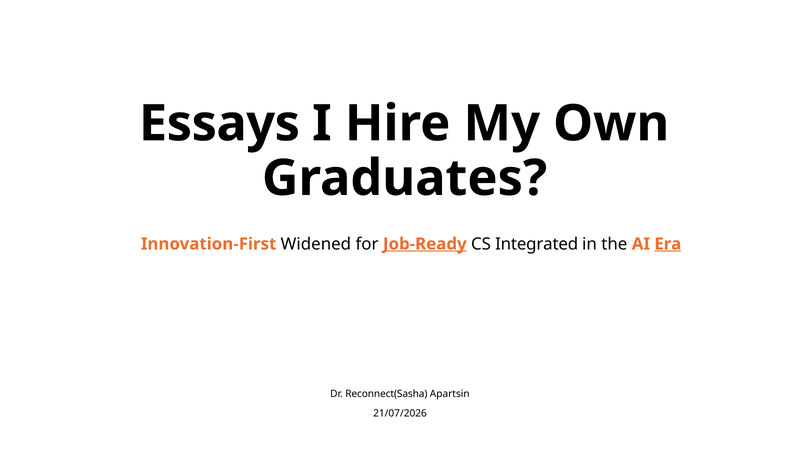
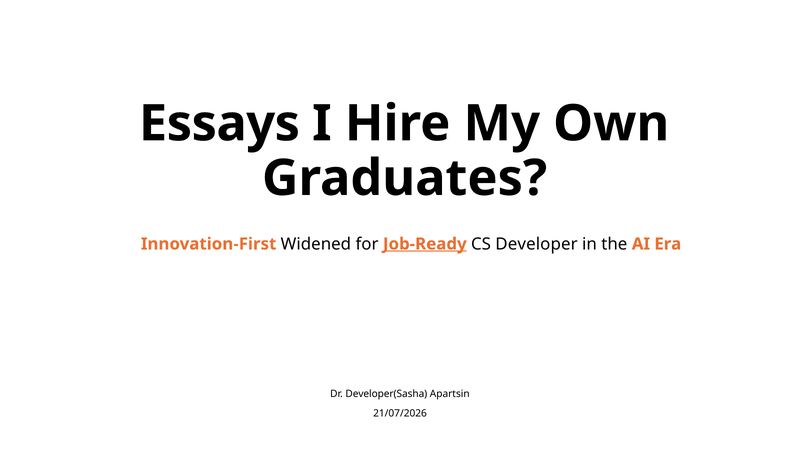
Integrated: Integrated -> Developer
Era underline: present -> none
Reconnect(Sasha: Reconnect(Sasha -> Developer(Sasha
